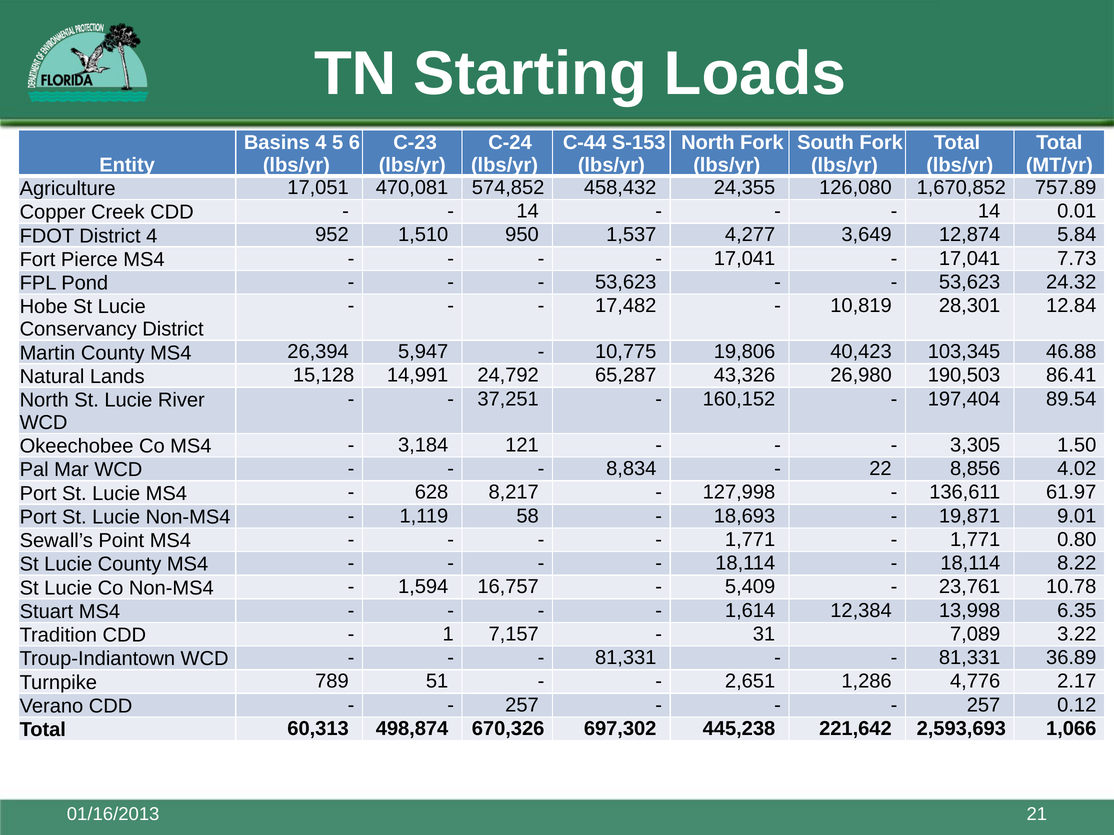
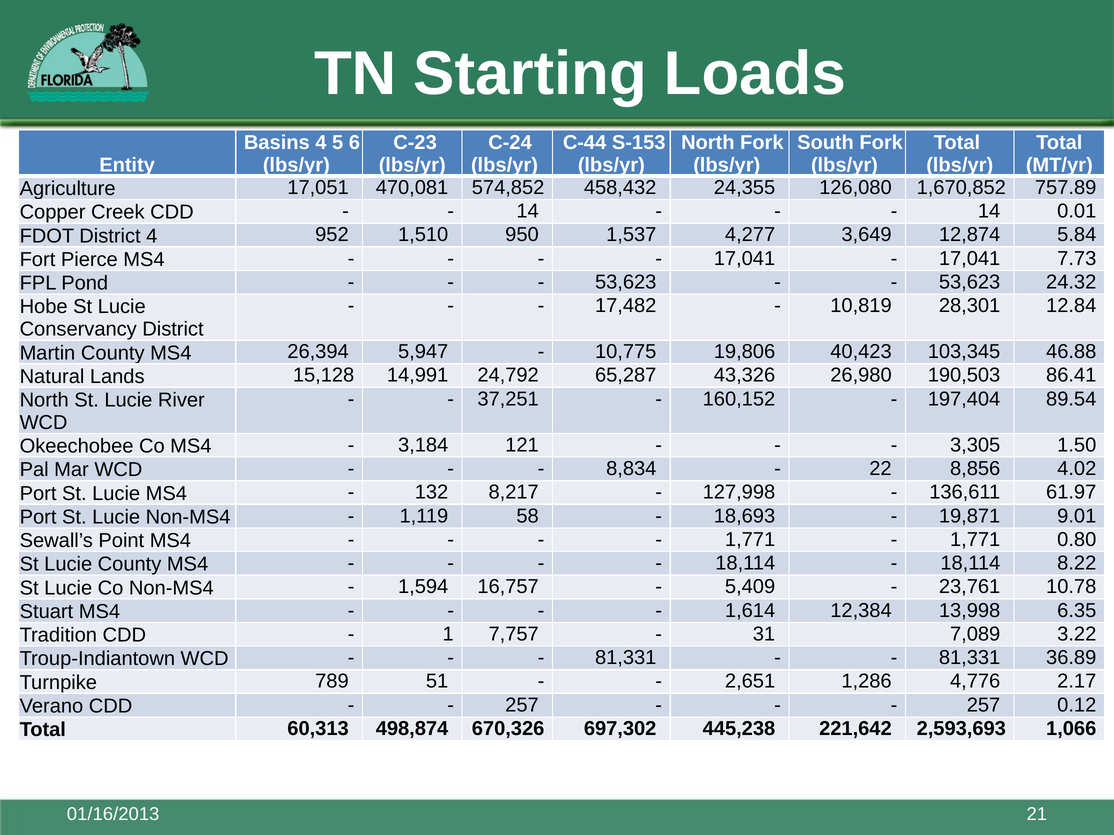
628: 628 -> 132
7,157: 7,157 -> 7,757
